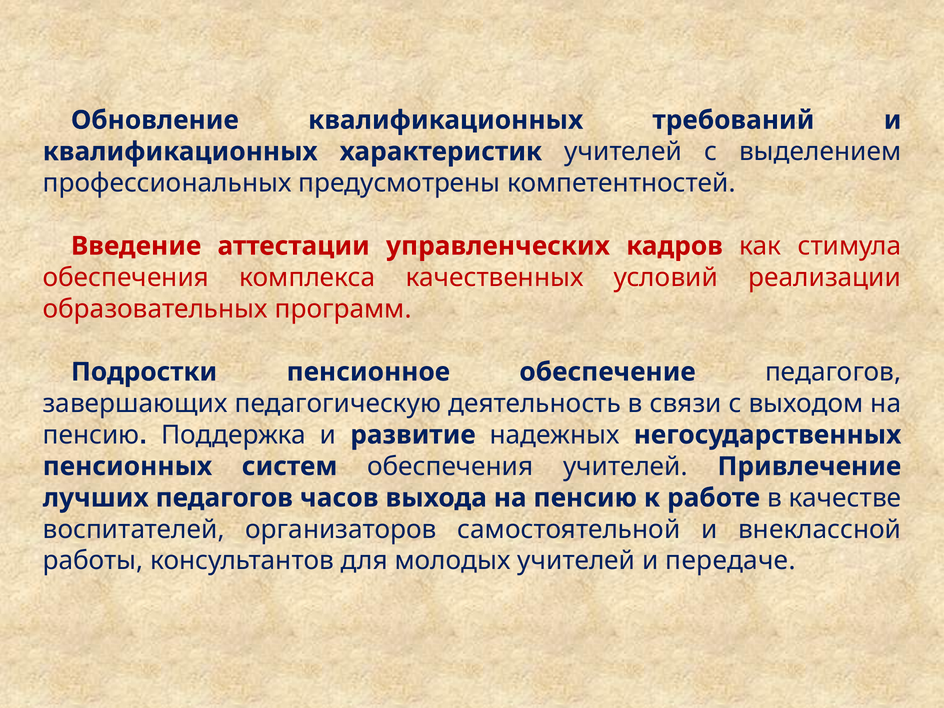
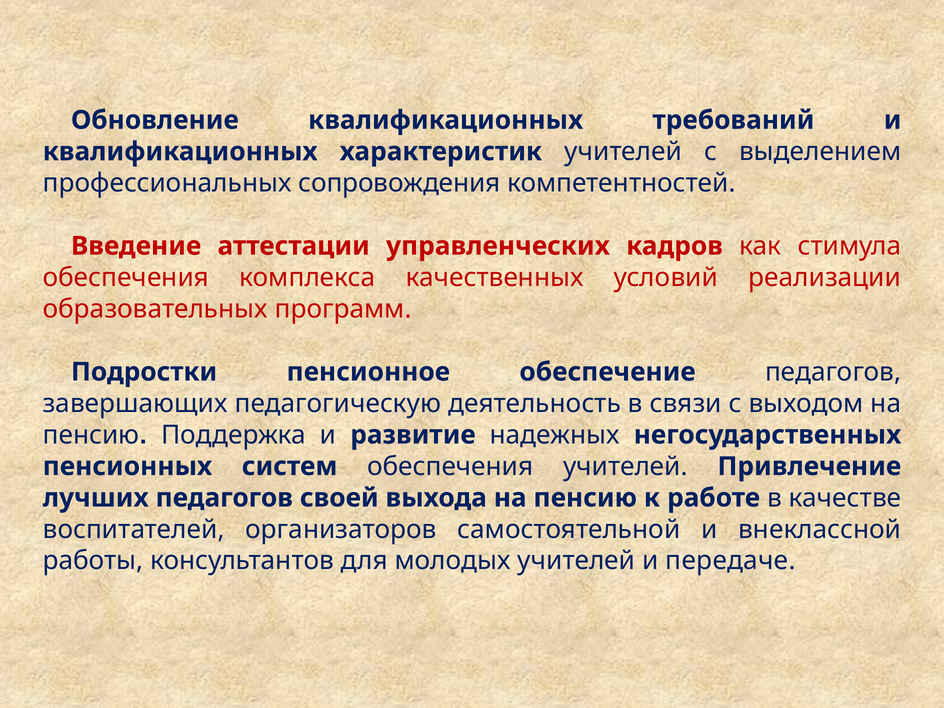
предусмотрены: предусмотрены -> сопровождения
часов: часов -> своей
